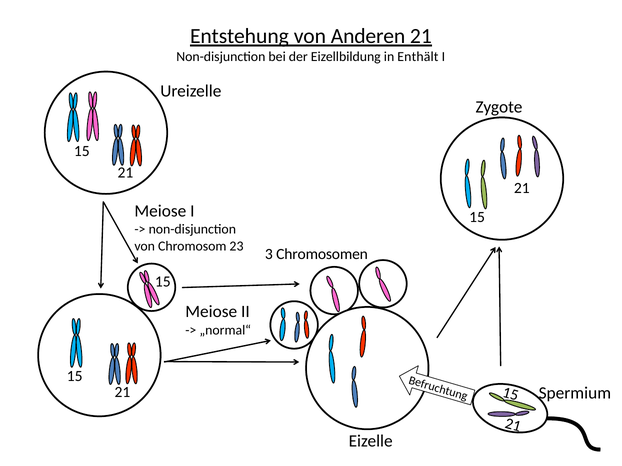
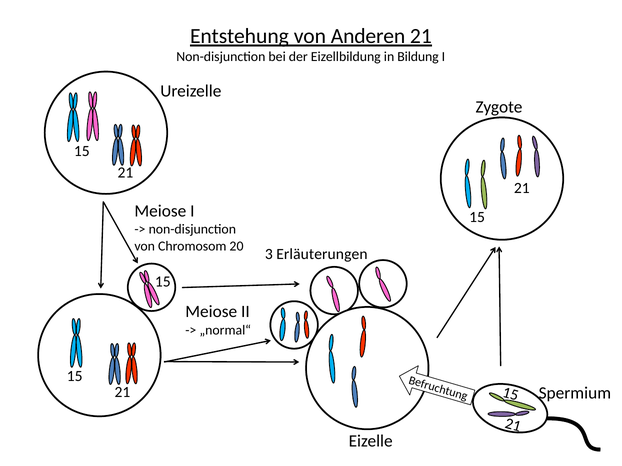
Enthält: Enthält -> Bildung
23: 23 -> 20
Chromosomen: Chromosomen -> Erläuterungen
